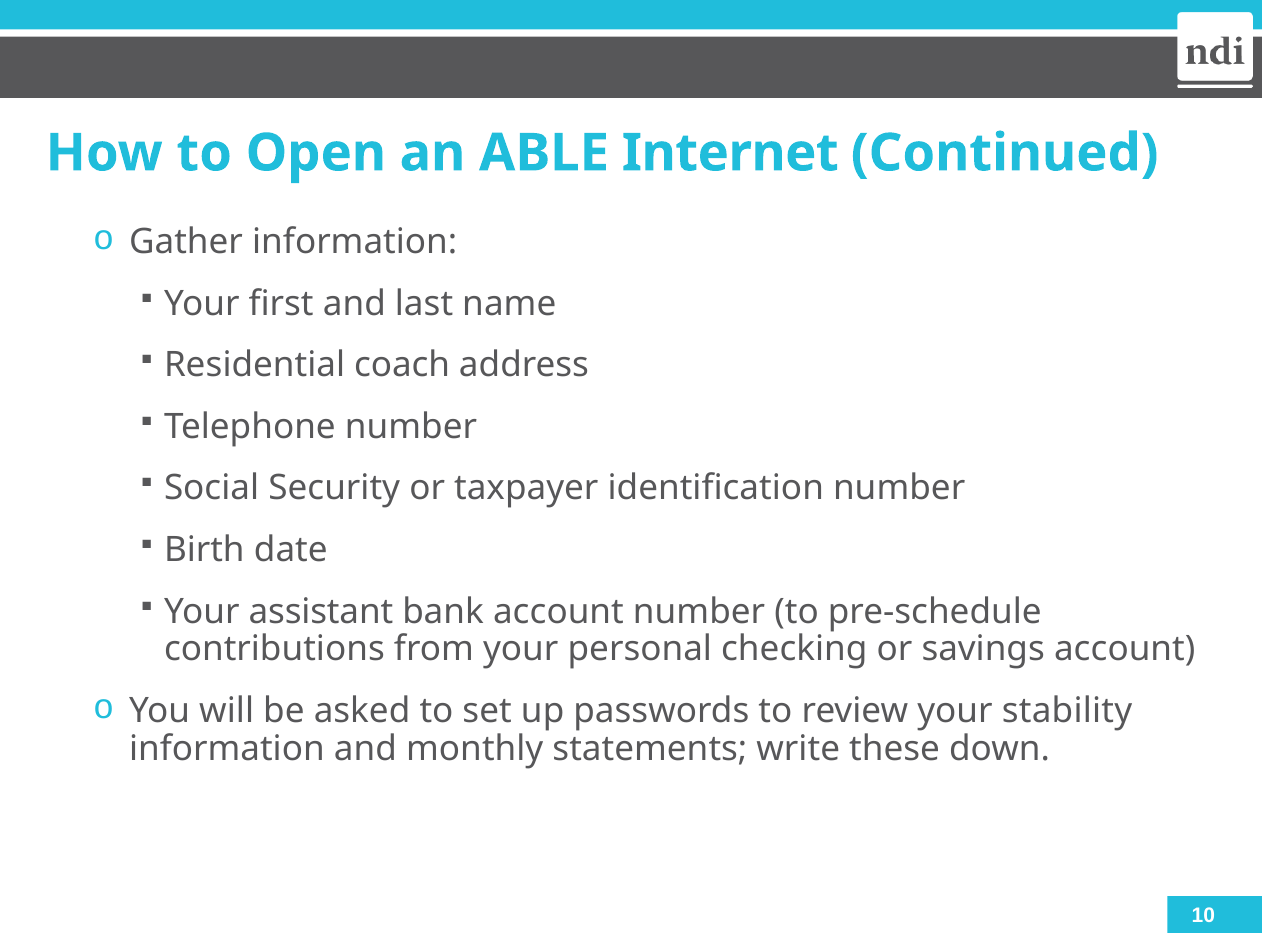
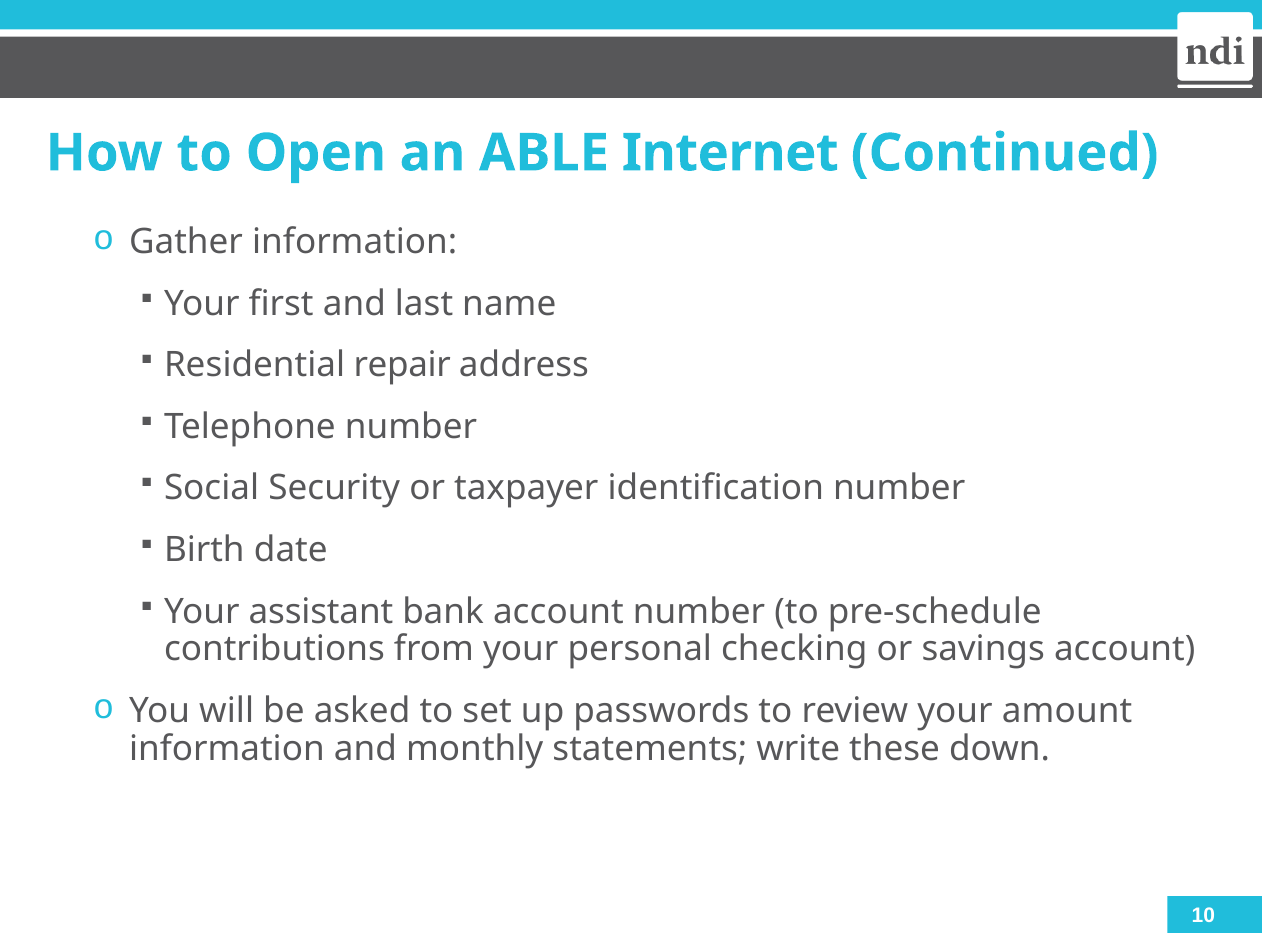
coach: coach -> repair
stability: stability -> amount
